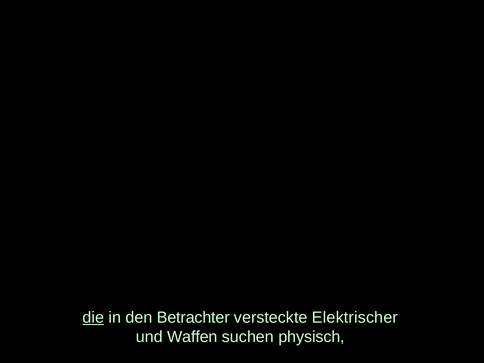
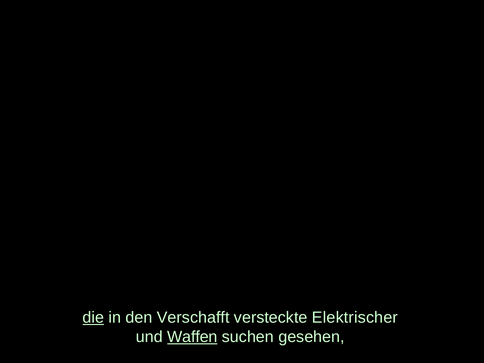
Betrachter: Betrachter -> Verschafft
Waffen underline: none -> present
physisch: physisch -> gesehen
